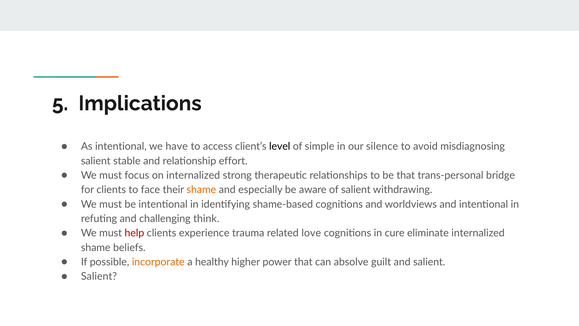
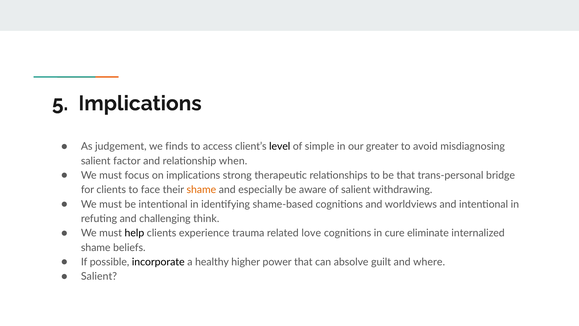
As intentional: intentional -> judgement
have: have -> finds
silence: silence -> greater
stable: stable -> factor
effort: effort -> when
on internalized: internalized -> implications
help colour: red -> black
incorporate colour: orange -> black
and salient: salient -> where
